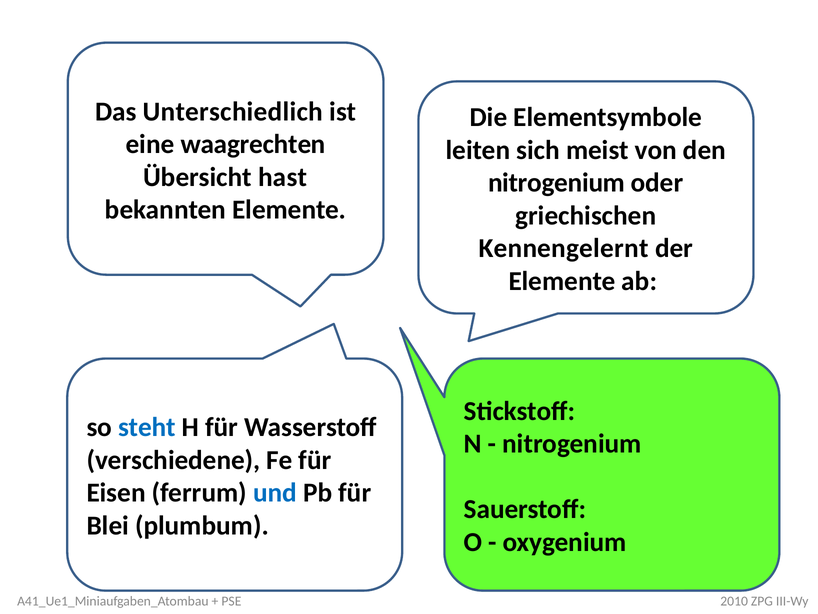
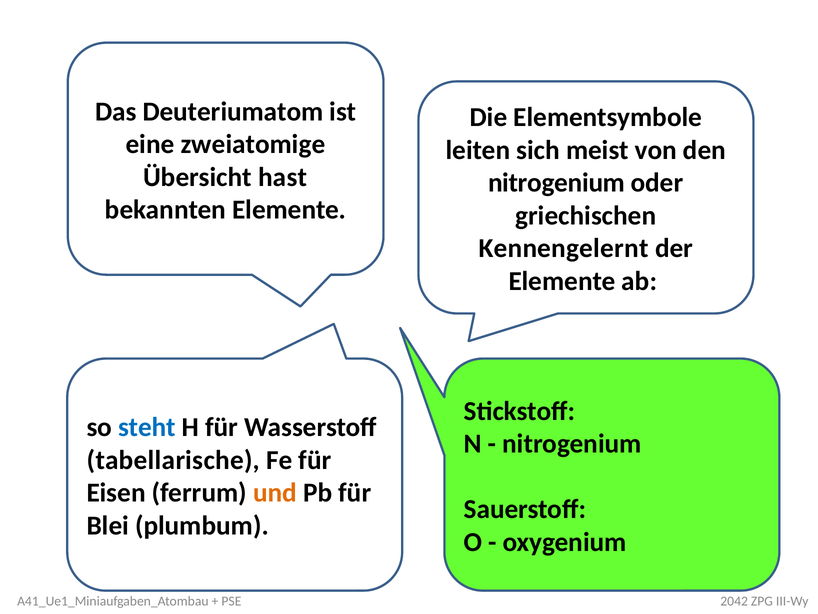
Unterschiedlich: Unterschiedlich -> Deuteriumatom
waagrechten: waagrechten -> zweiatomige
verschiedene: verschiedene -> tabellarische
und colour: blue -> orange
2010: 2010 -> 2042
